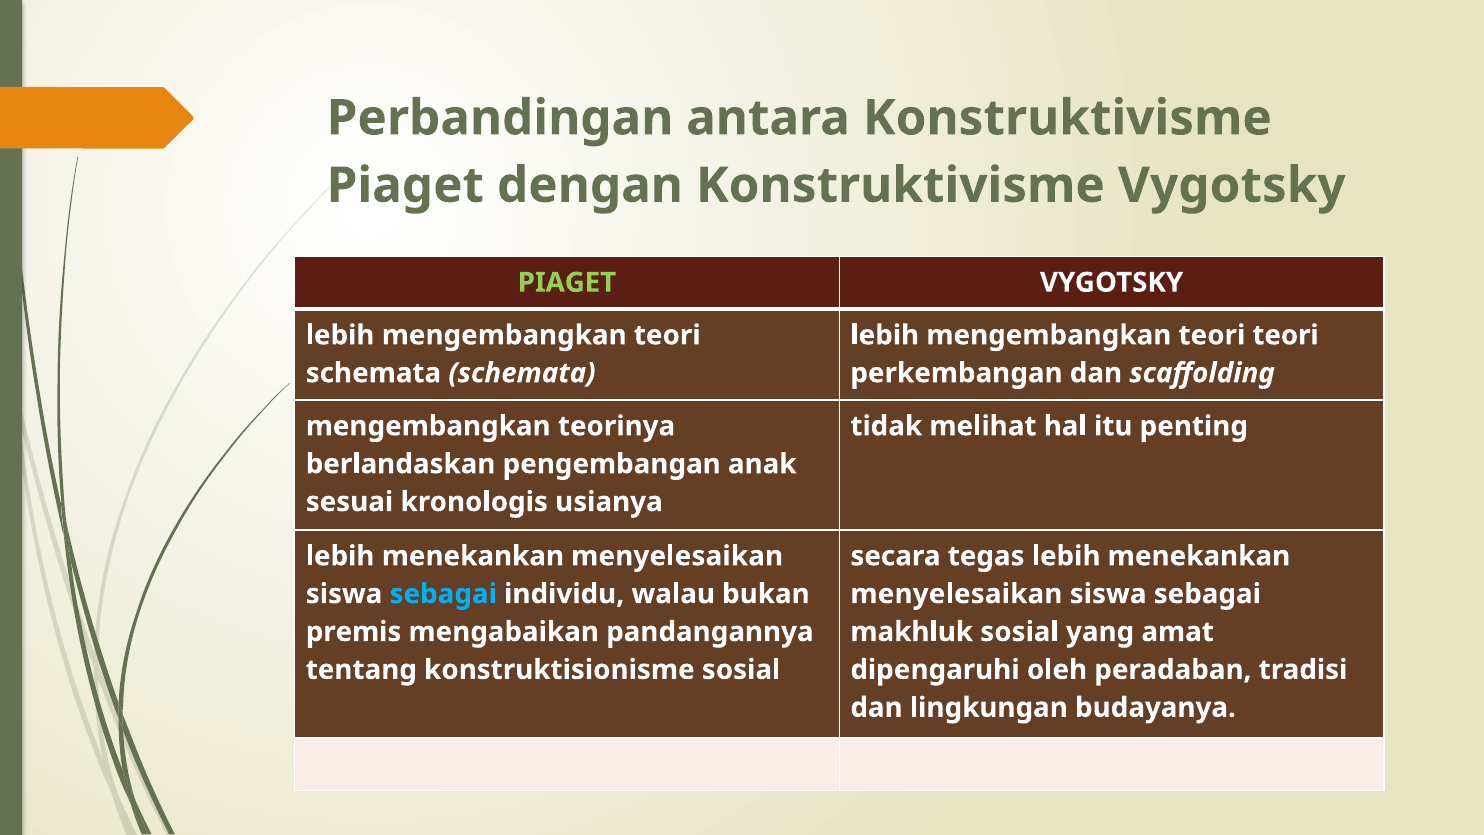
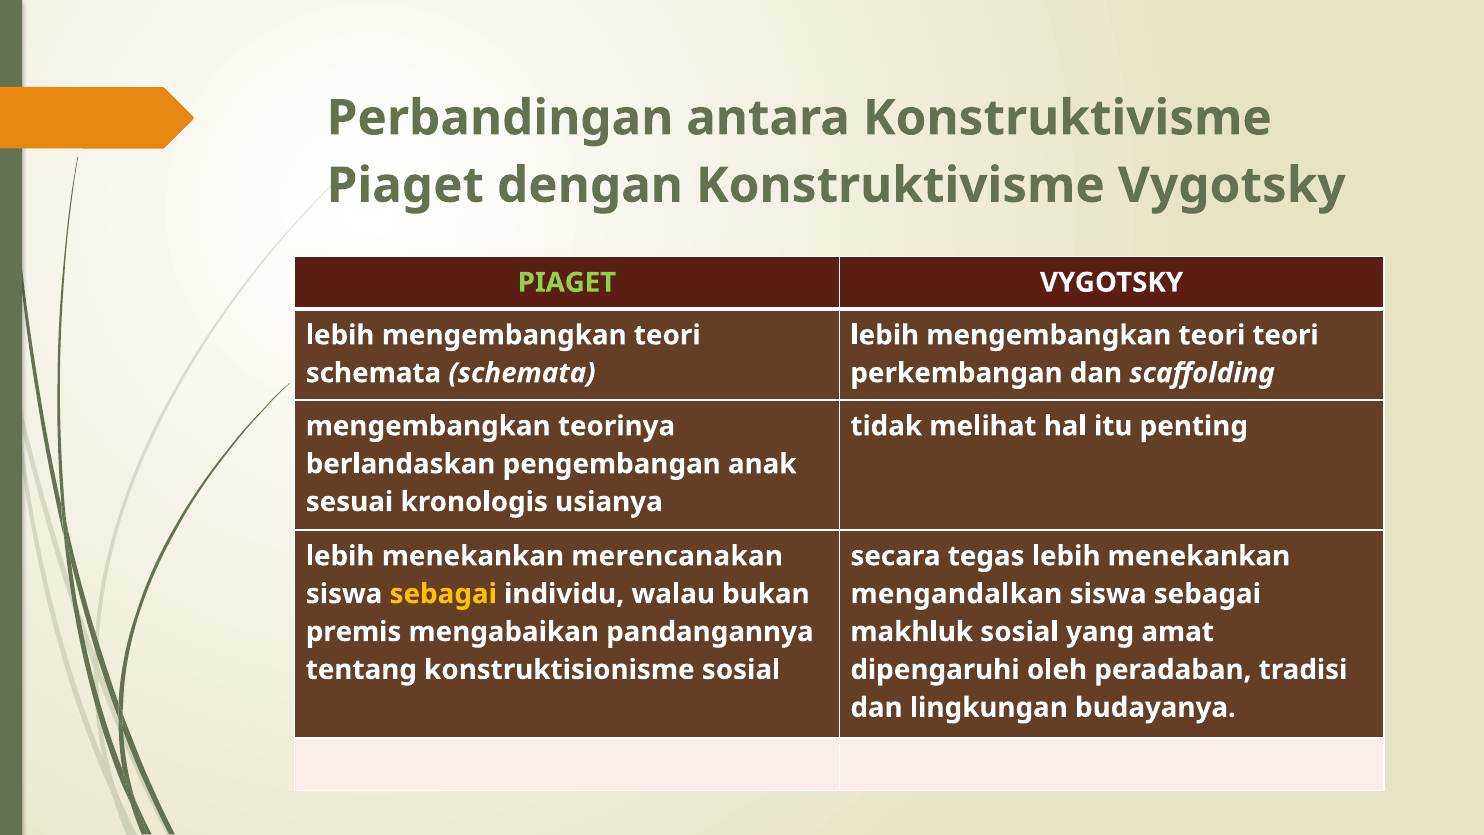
menyelesaikan at (677, 556): menyelesaikan -> merencanakan
sebagai at (443, 594) colour: light blue -> yellow
menyelesaikan at (956, 594): menyelesaikan -> mengandalkan
